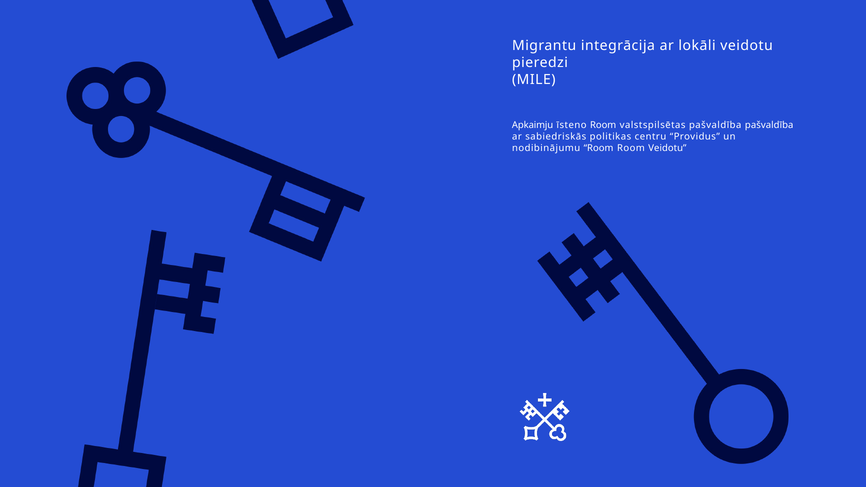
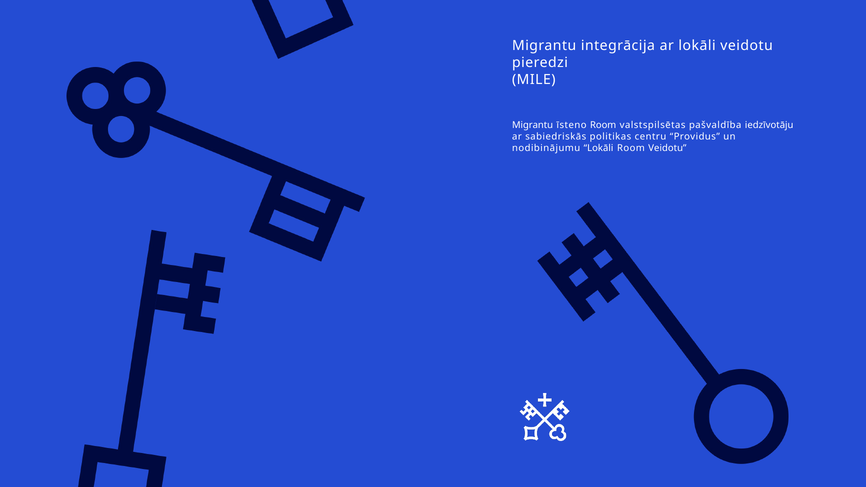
Apkaimju at (533, 125): Apkaimju -> Migrantu
pašvaldība pašvaldība: pašvaldība -> iedzīvotāju
nodibinājumu Room: Room -> Lokāli
